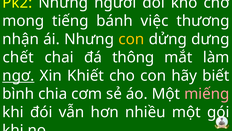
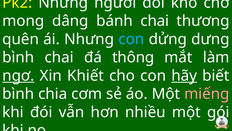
tiếng: tiếng -> dâng
bánh việc: việc -> chai
nhận: nhận -> quên
con at (131, 39) colour: yellow -> light blue
chết at (18, 57): chết -> bình
hãy underline: none -> present
